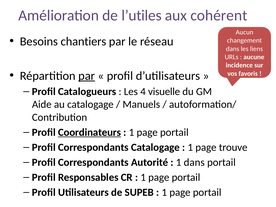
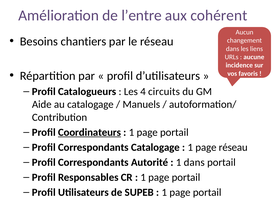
l’utiles: l’utiles -> l’entre
par at (87, 76) underline: present -> none
visuelle: visuelle -> circuits
page trouve: trouve -> réseau
